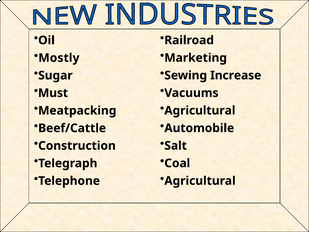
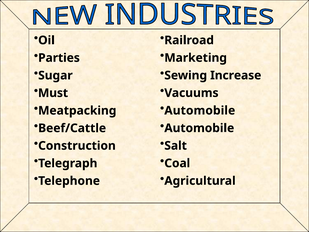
Mostly: Mostly -> Parties
Agricultural at (200, 110): Agricultural -> Automobile
